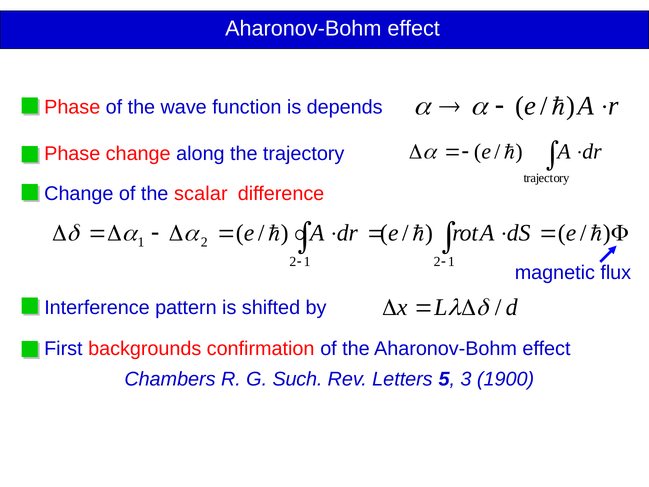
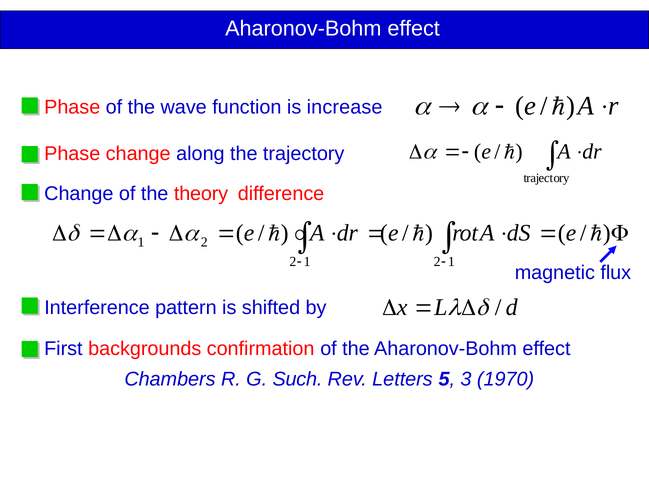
depends: depends -> increase
scalar: scalar -> theory
1900: 1900 -> 1970
